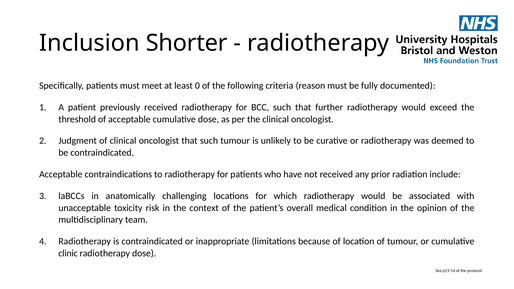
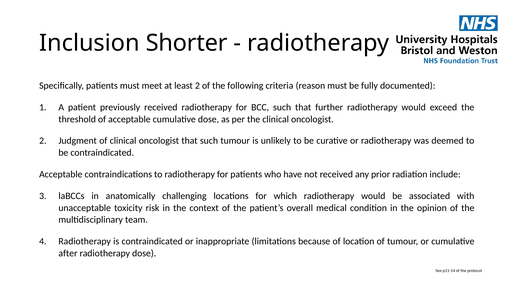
least 0: 0 -> 2
clinic: clinic -> after
